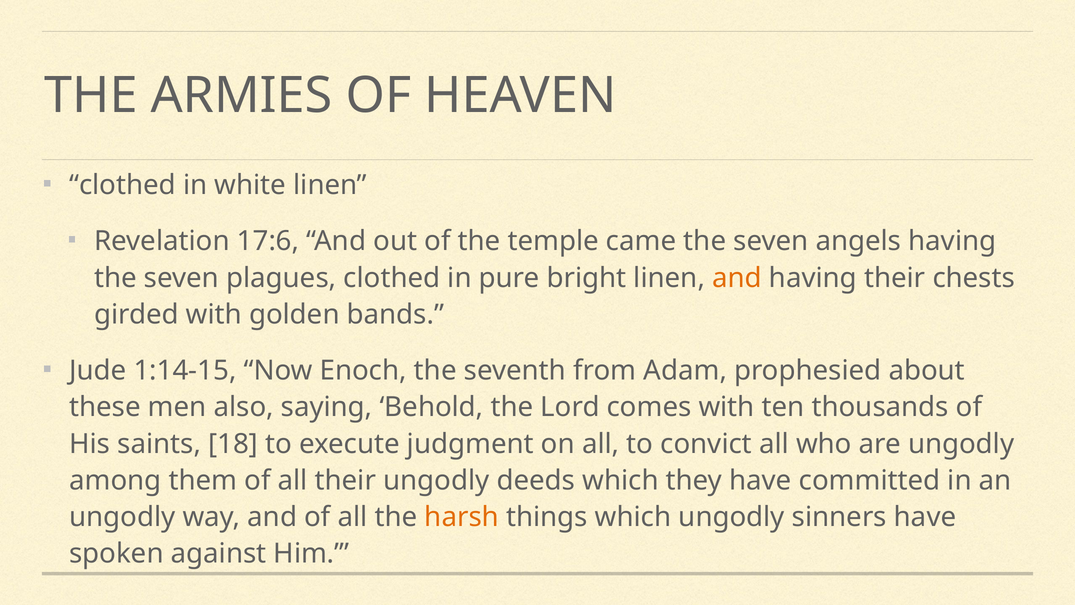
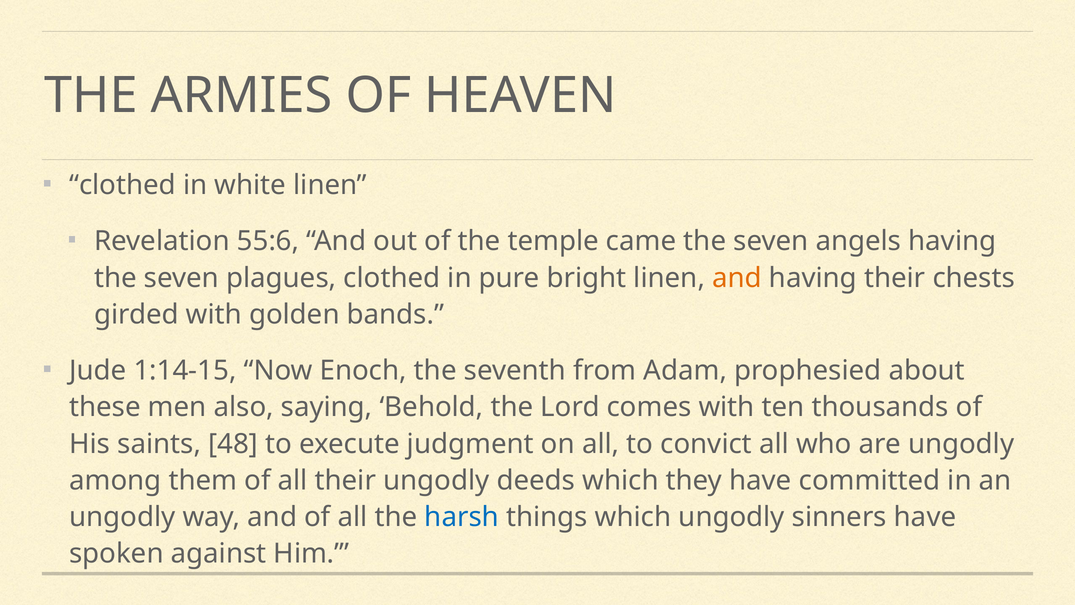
17:6: 17:6 -> 55:6
18: 18 -> 48
harsh colour: orange -> blue
